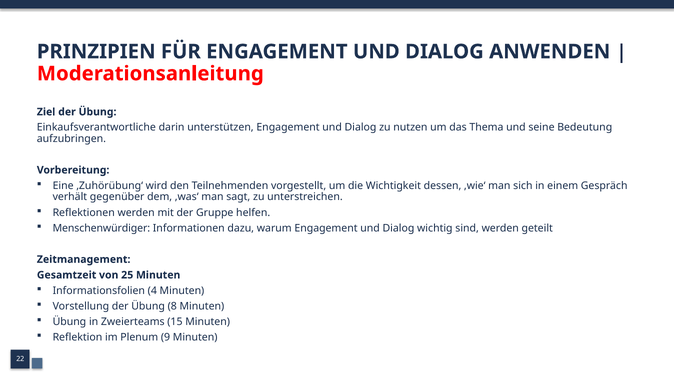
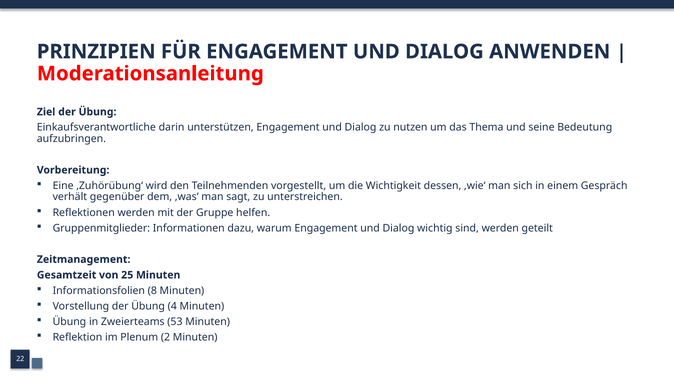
Menschenwürdiger: Menschenwürdiger -> Gruppenmitglieder
4: 4 -> 8
8: 8 -> 4
15: 15 -> 53
9: 9 -> 2
